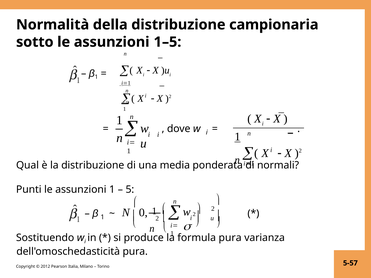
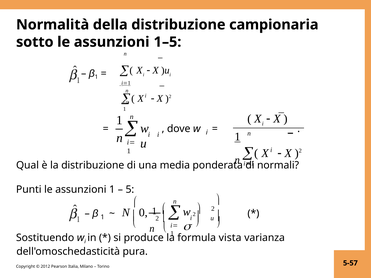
formula pura: pura -> vista
